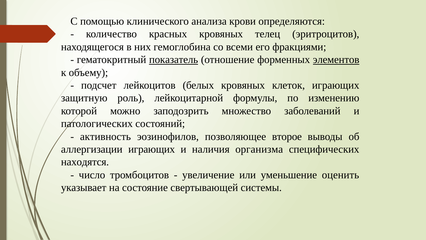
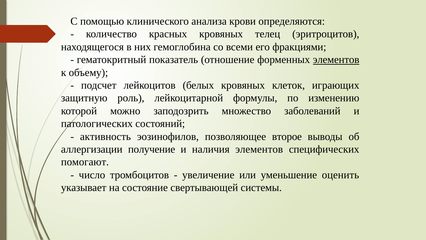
показатель underline: present -> none
аллергизации играющих: играющих -> получение
наличия организма: организма -> элементов
находятся: находятся -> помогают
